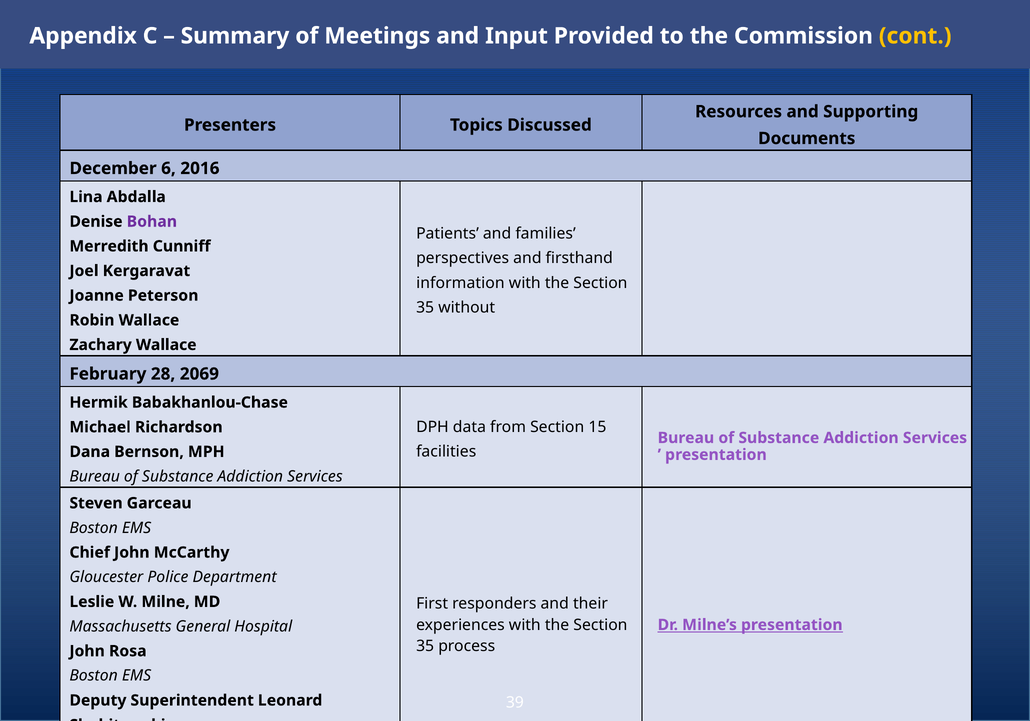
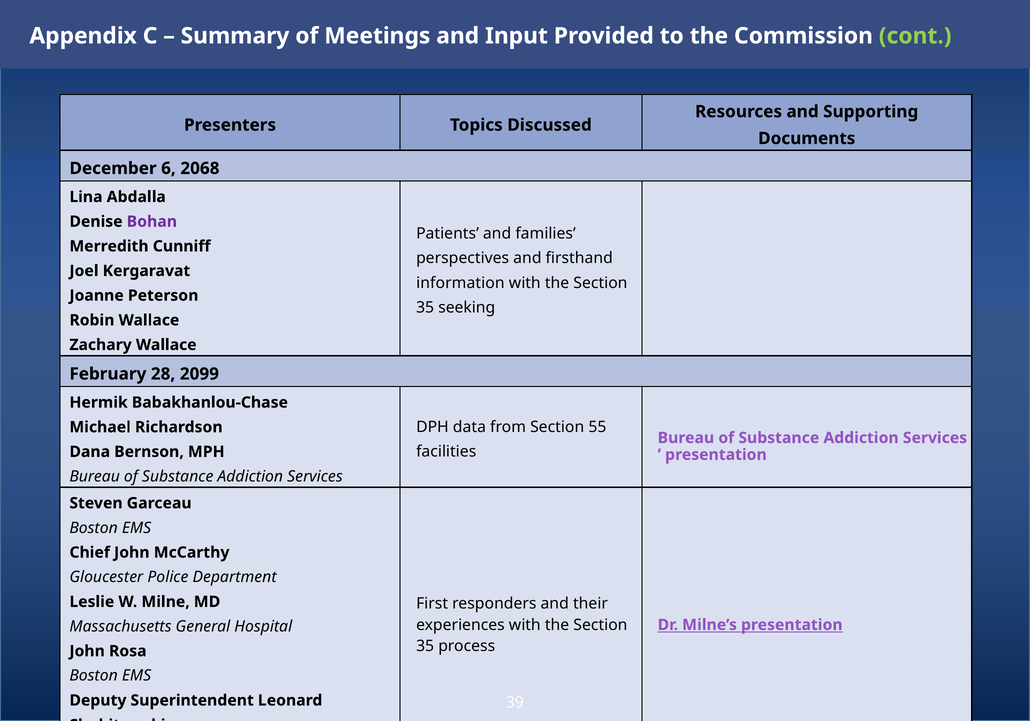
cont colour: yellow -> light green
2016: 2016 -> 2068
without: without -> seeking
2069: 2069 -> 2099
15: 15 -> 55
